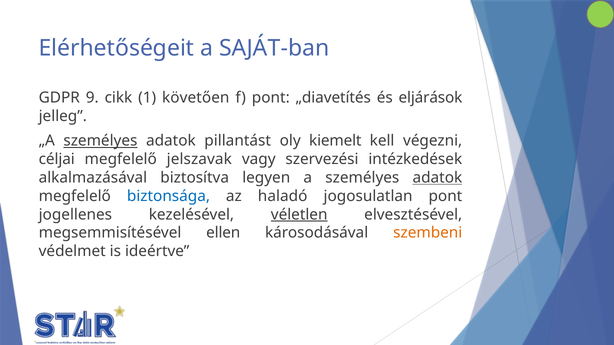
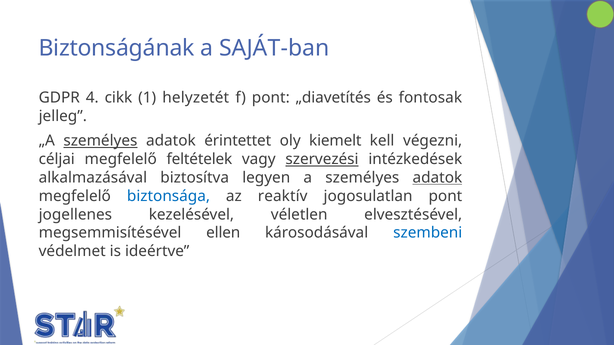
Elérhetőségeit: Elérhetőségeit -> Biztonságának
9: 9 -> 4
követően: követően -> helyzetét
eljárások: eljárások -> fontosak
pillantást: pillantást -> érintettet
jelszavak: jelszavak -> feltételek
szervezési underline: none -> present
haladó: haladó -> reaktív
véletlen underline: present -> none
szembeni colour: orange -> blue
